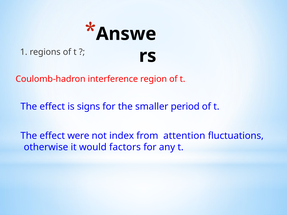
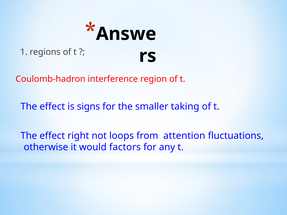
period: period -> taking
were: were -> right
index: index -> loops
